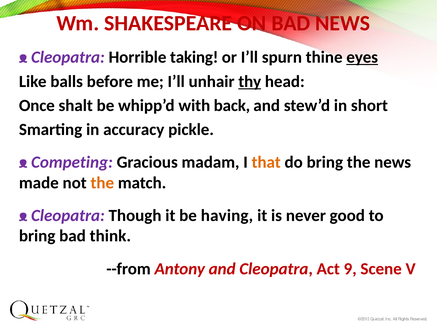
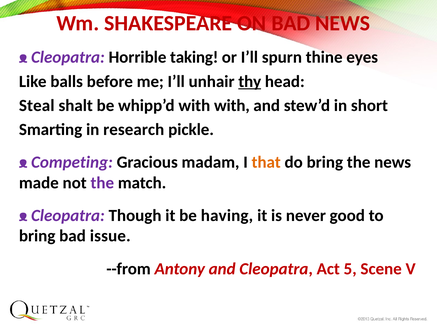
eyes underline: present -> none
Once: Once -> Steal
with back: back -> with
accuracy: accuracy -> research
the at (102, 183) colour: orange -> purple
think: think -> issue
9: 9 -> 5
